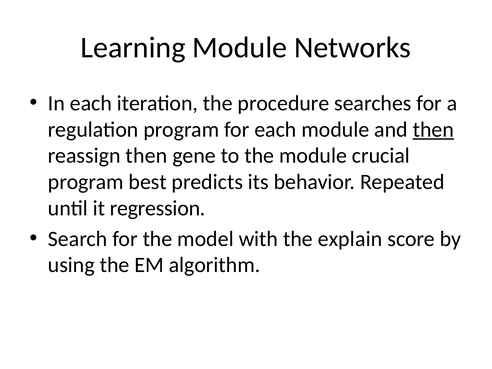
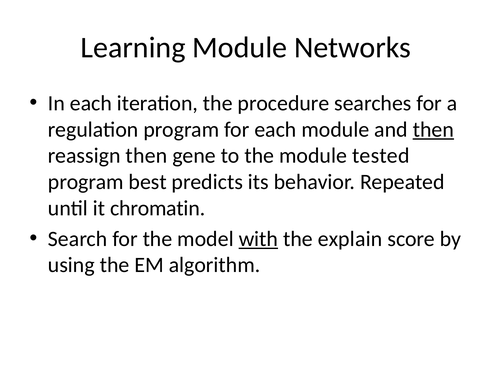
crucial: crucial -> tested
regression: regression -> chromatin
with underline: none -> present
